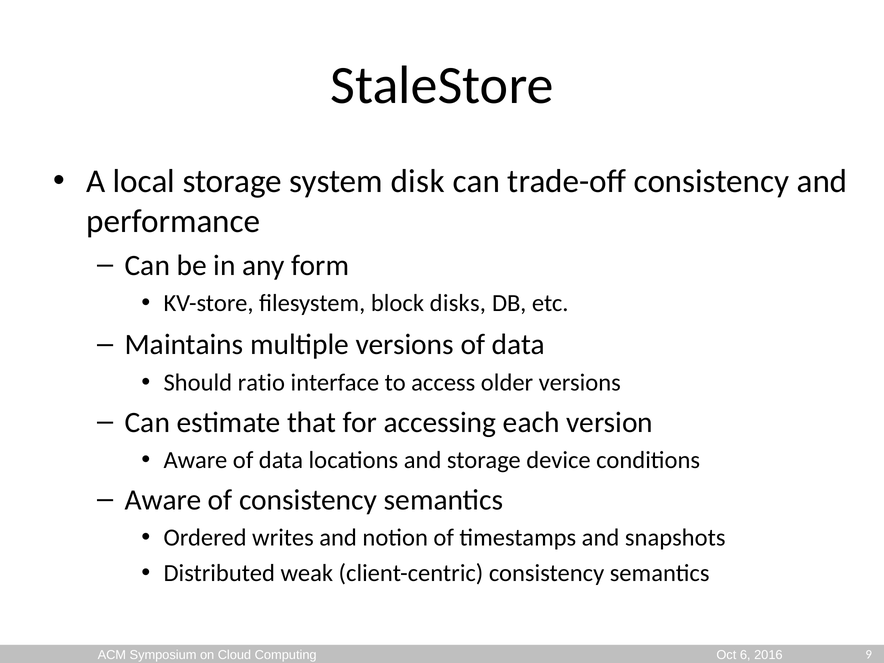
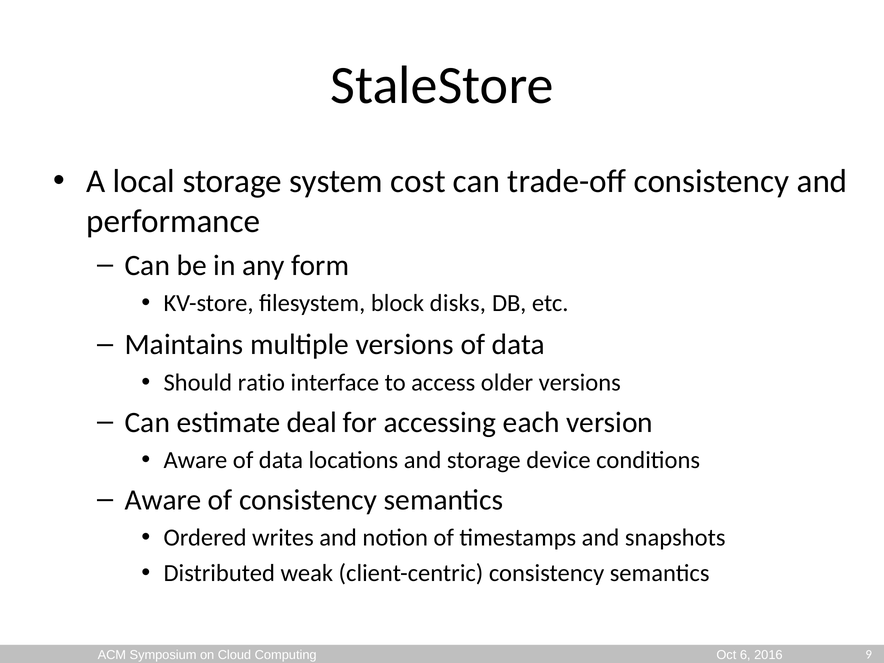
disk: disk -> cost
that: that -> deal
